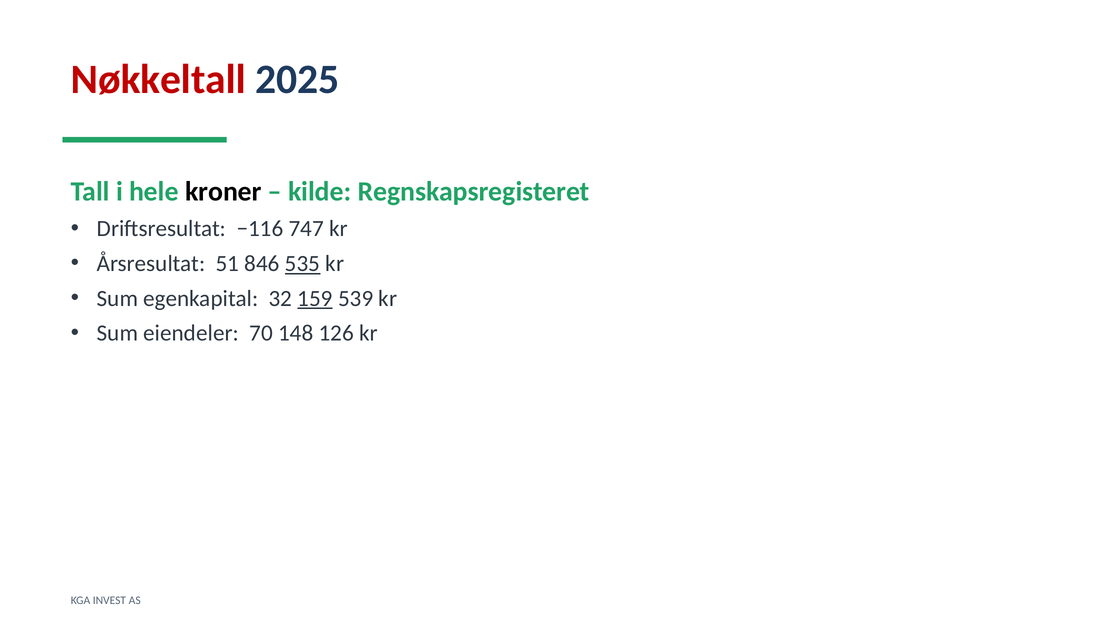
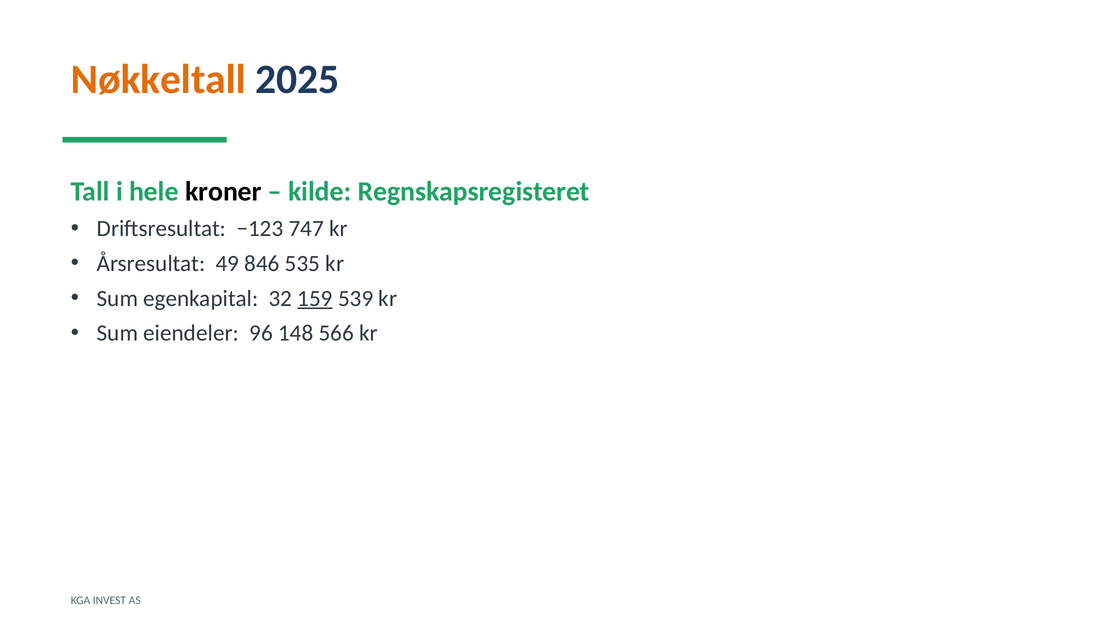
Nøkkeltall colour: red -> orange
−116: −116 -> −123
51: 51 -> 49
535 underline: present -> none
70: 70 -> 96
126: 126 -> 566
